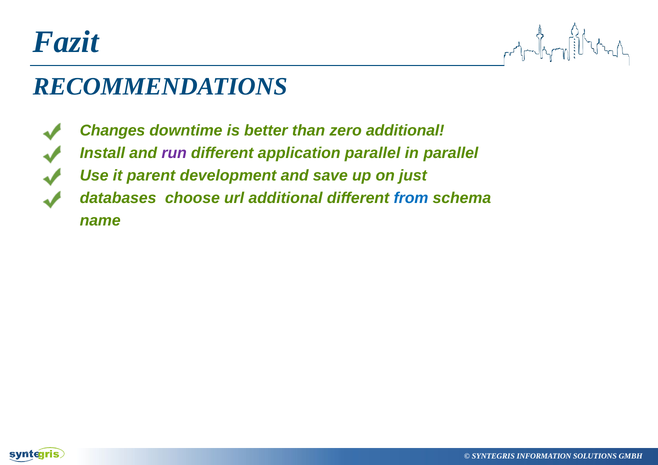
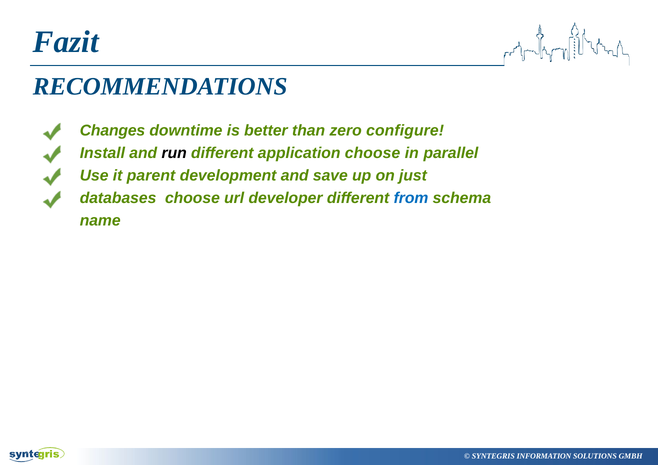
zero additional: additional -> configure
run colour: purple -> black
application parallel: parallel -> choose
url additional: additional -> developer
